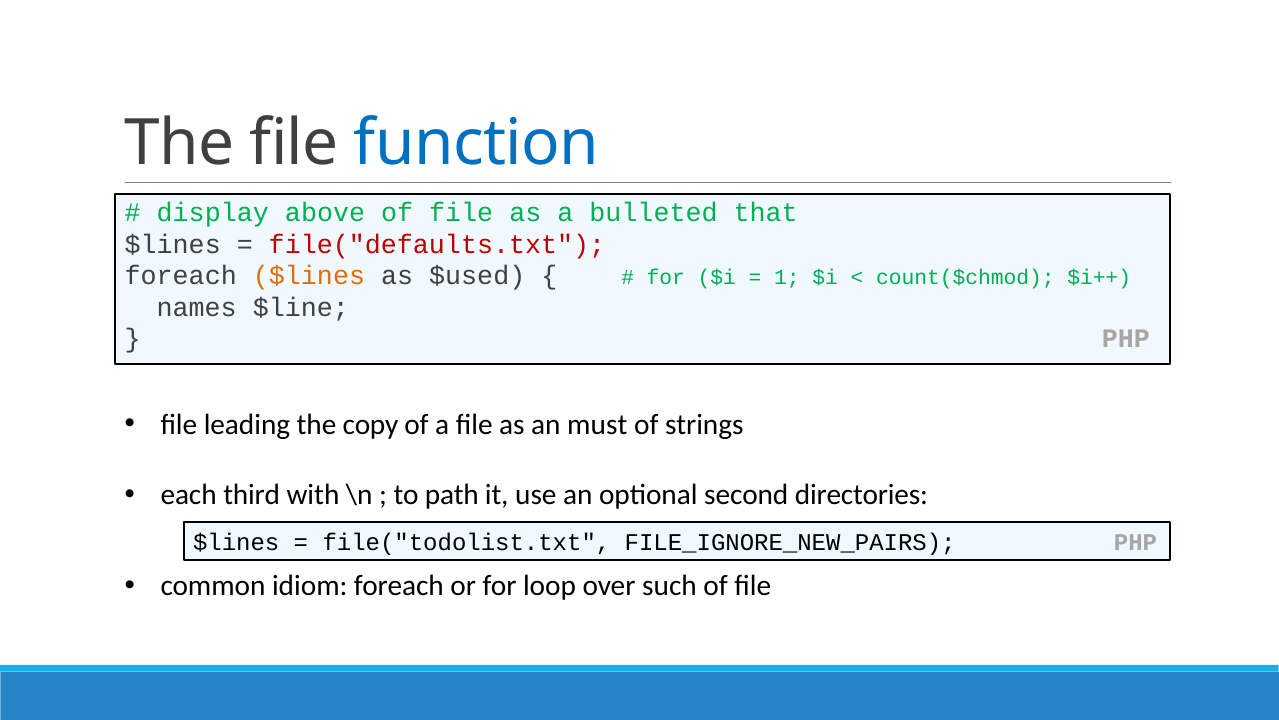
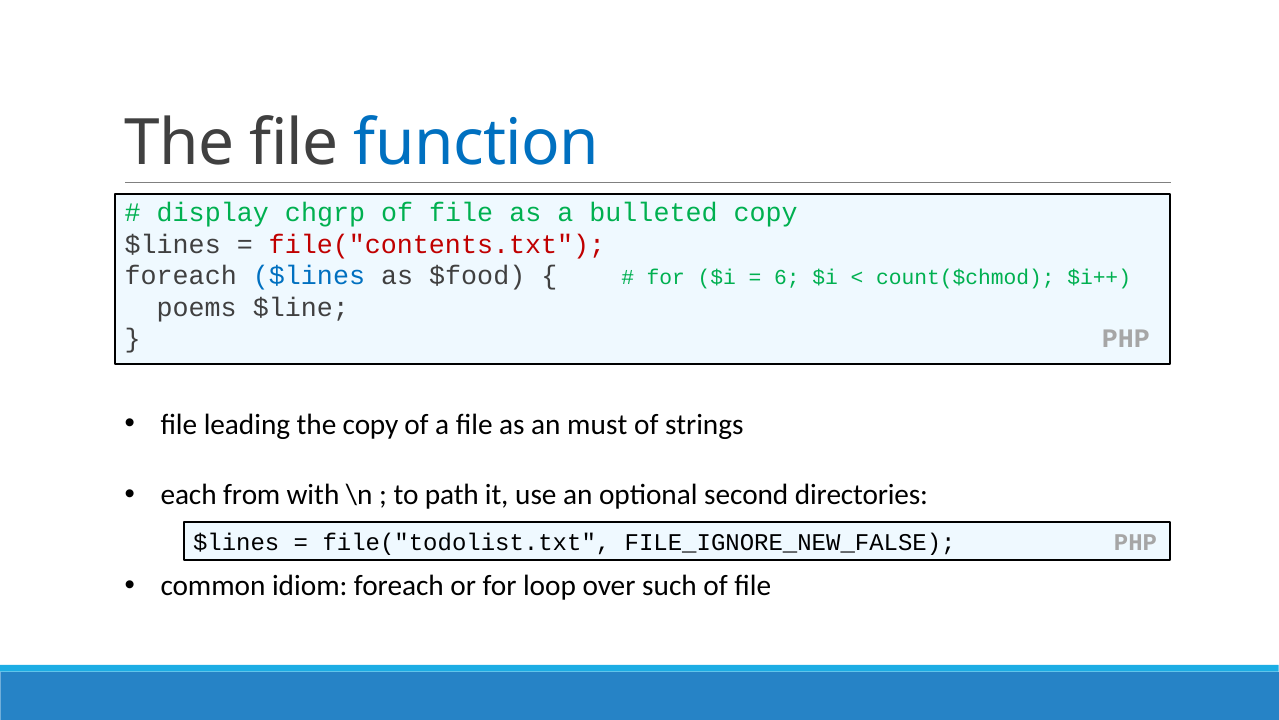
above: above -> chgrp
bulleted that: that -> copy
file("defaults.txt: file("defaults.txt -> file("contents.txt
$lines at (309, 276) colour: orange -> blue
$used: $used -> $food
1: 1 -> 6
names: names -> poems
third: third -> from
FILE_IGNORE_NEW_PAIRS: FILE_IGNORE_NEW_PAIRS -> FILE_IGNORE_NEW_FALSE
